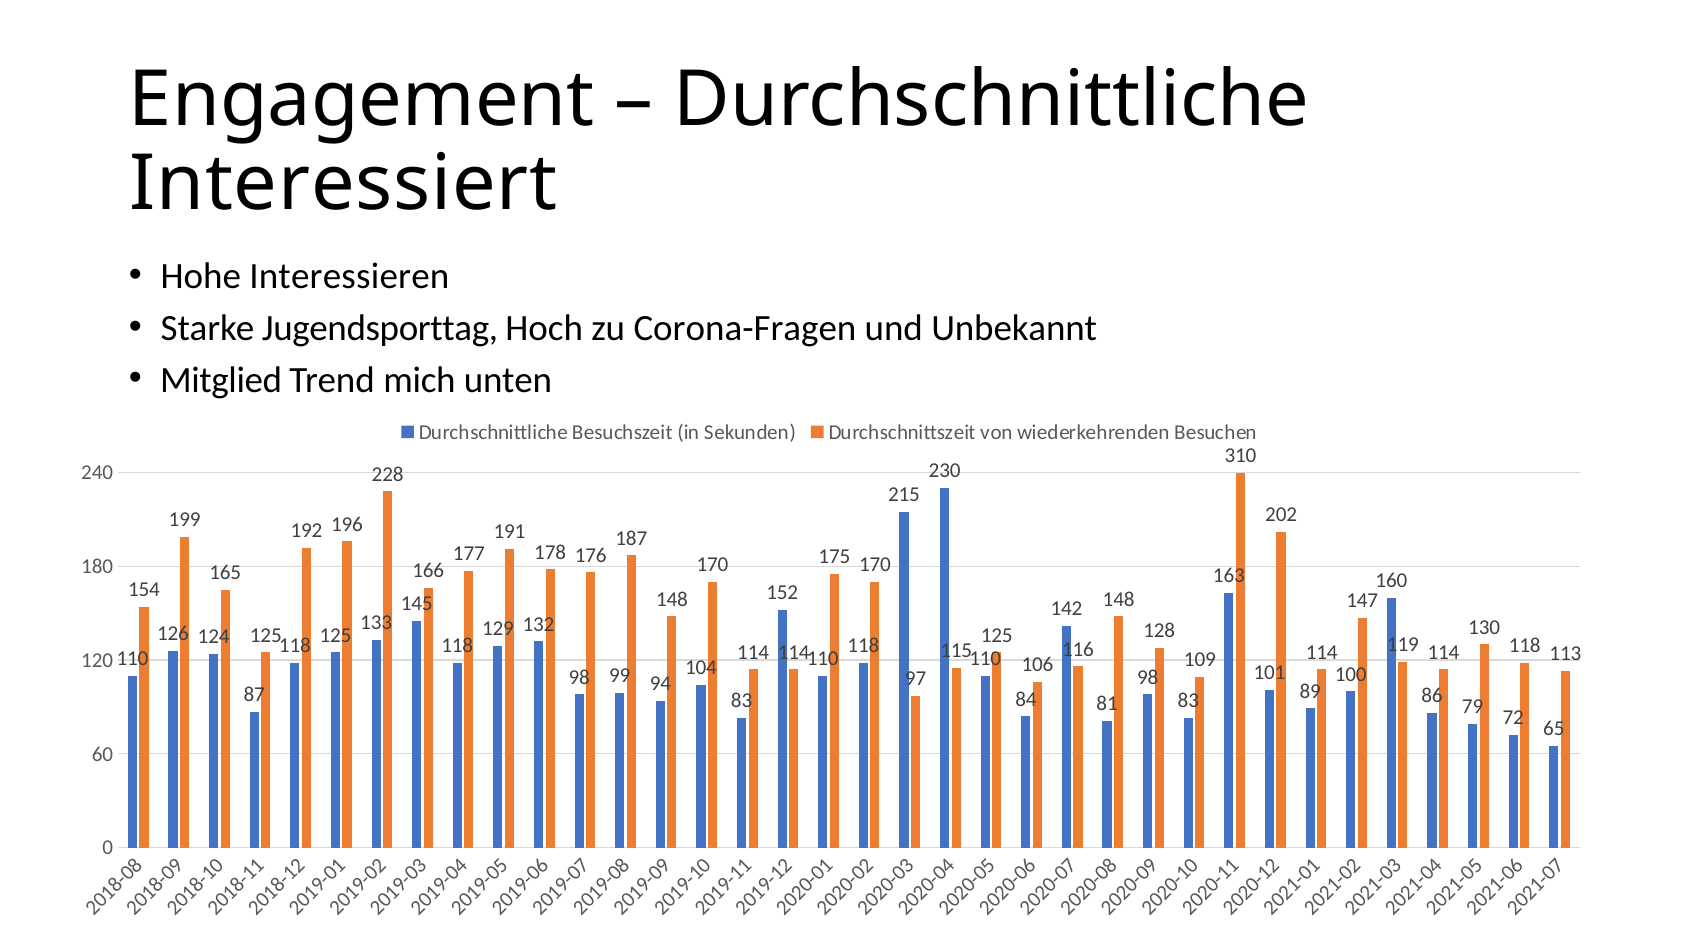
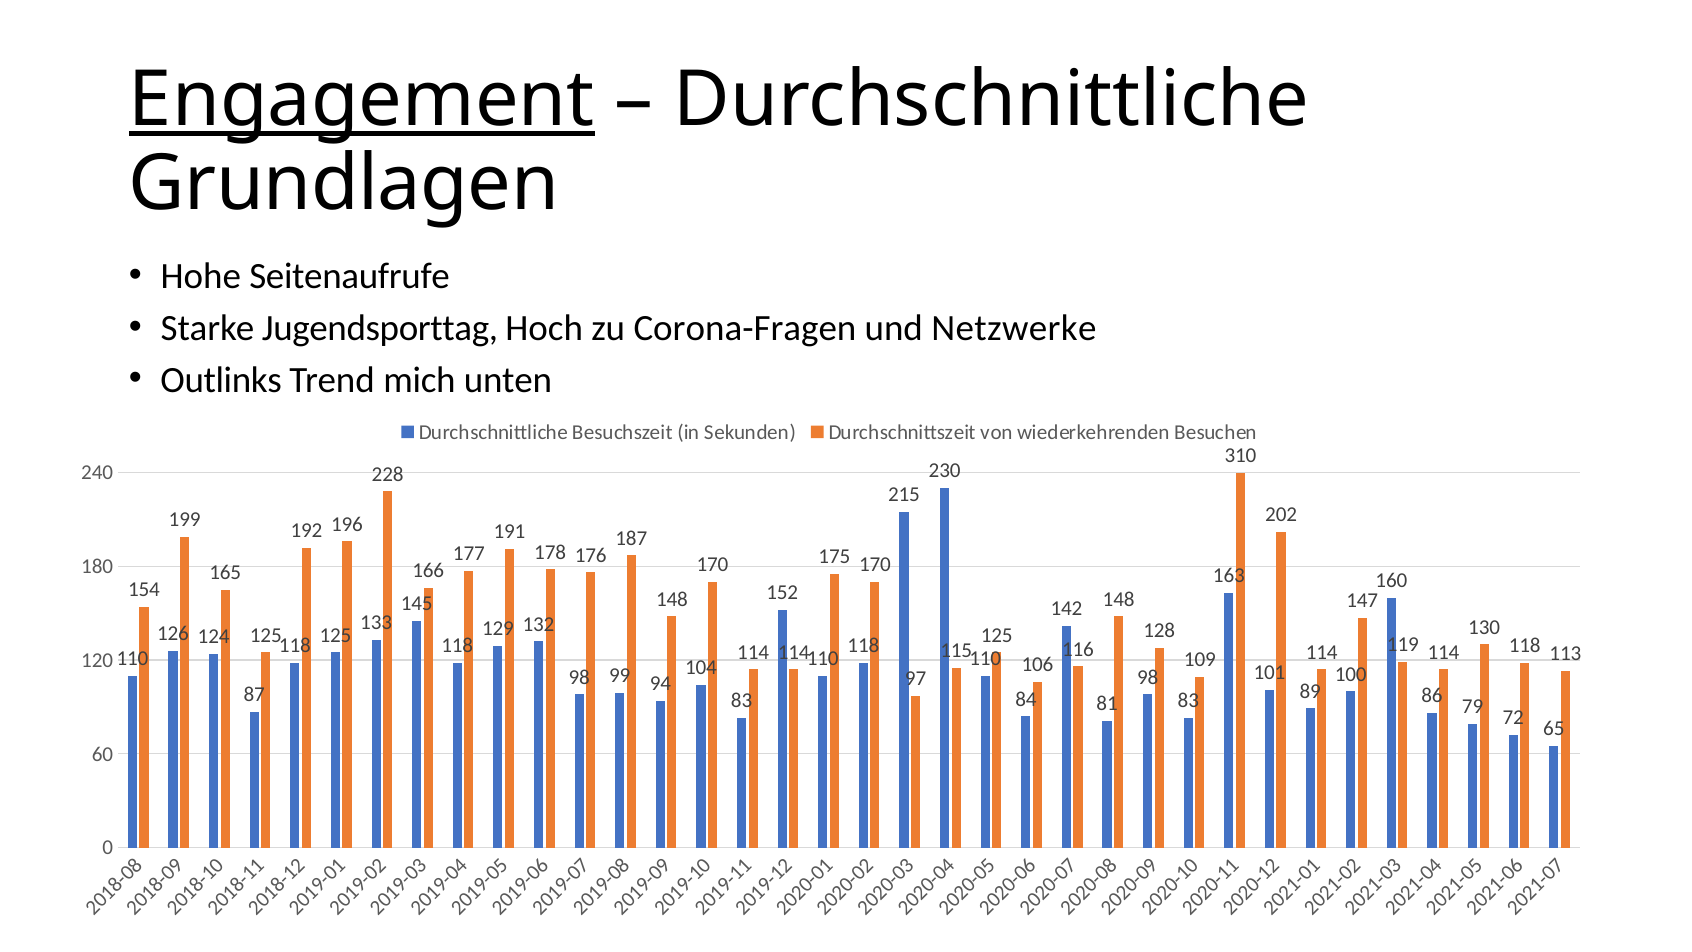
Engagement underline: none -> present
Interessiert: Interessiert -> Grundlagen
Interessieren: Interessieren -> Seitenaufrufe
Unbekannt: Unbekannt -> Netzwerke
Mitglied: Mitglied -> Outlinks
